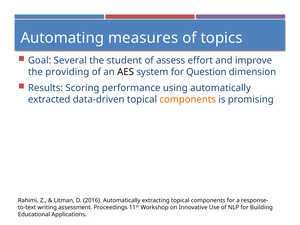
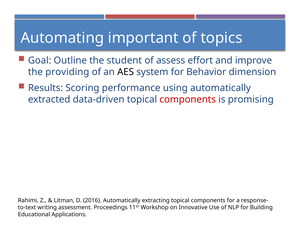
measures: measures -> important
Several: Several -> Outline
Question: Question -> Behavior
components at (188, 99) colour: orange -> red
